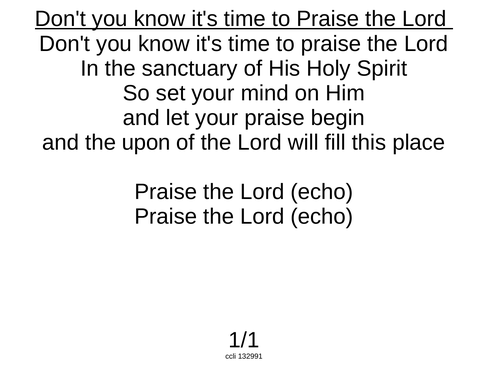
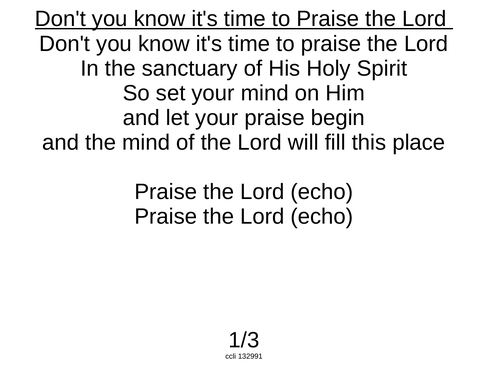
the upon: upon -> mind
1/1: 1/1 -> 1/3
